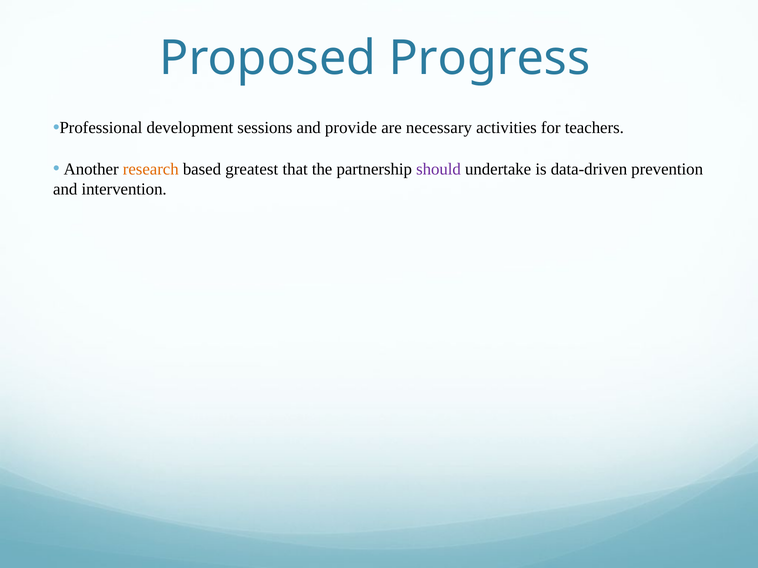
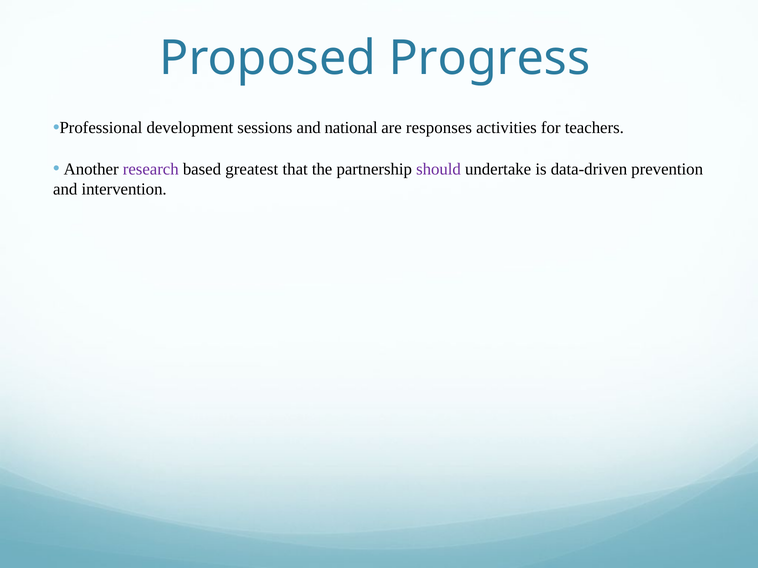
provide: provide -> national
necessary: necessary -> responses
research colour: orange -> purple
